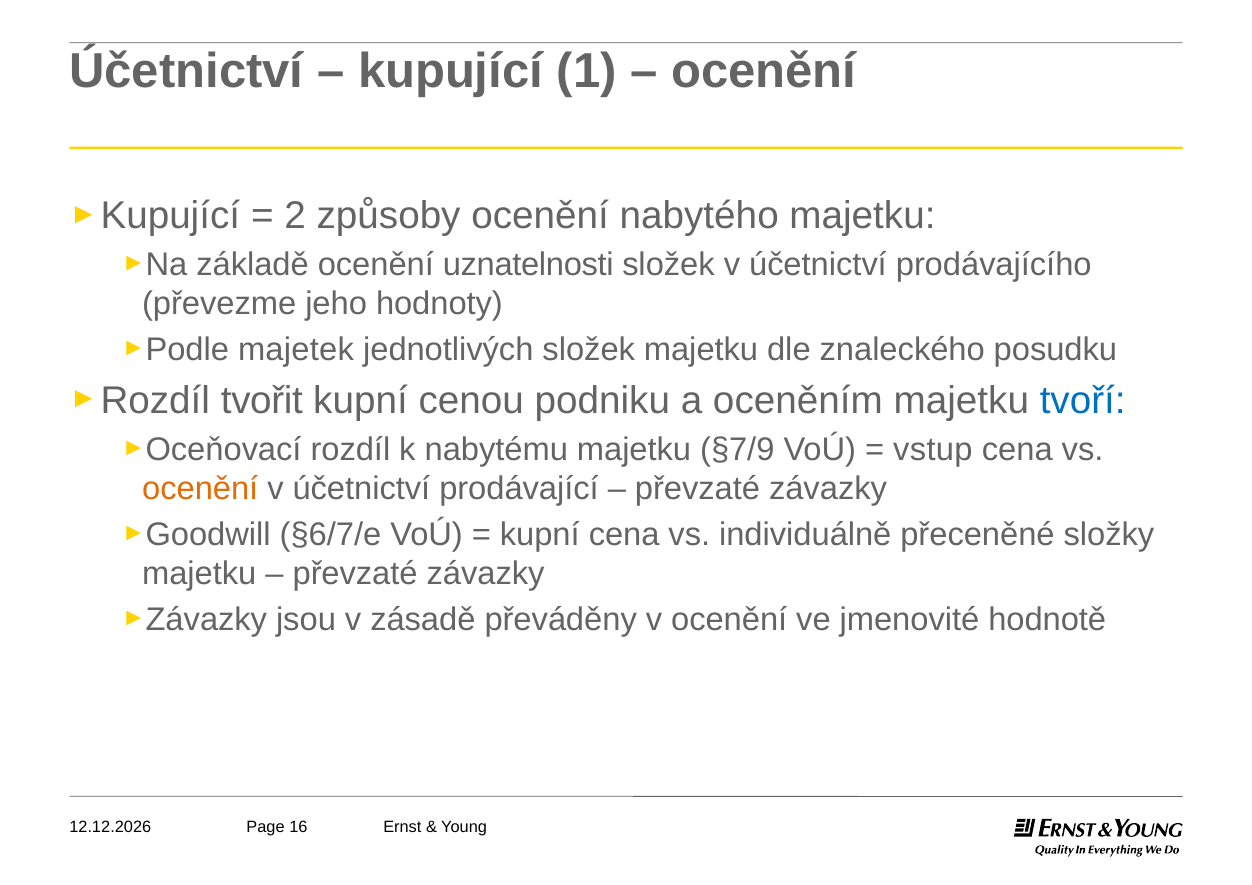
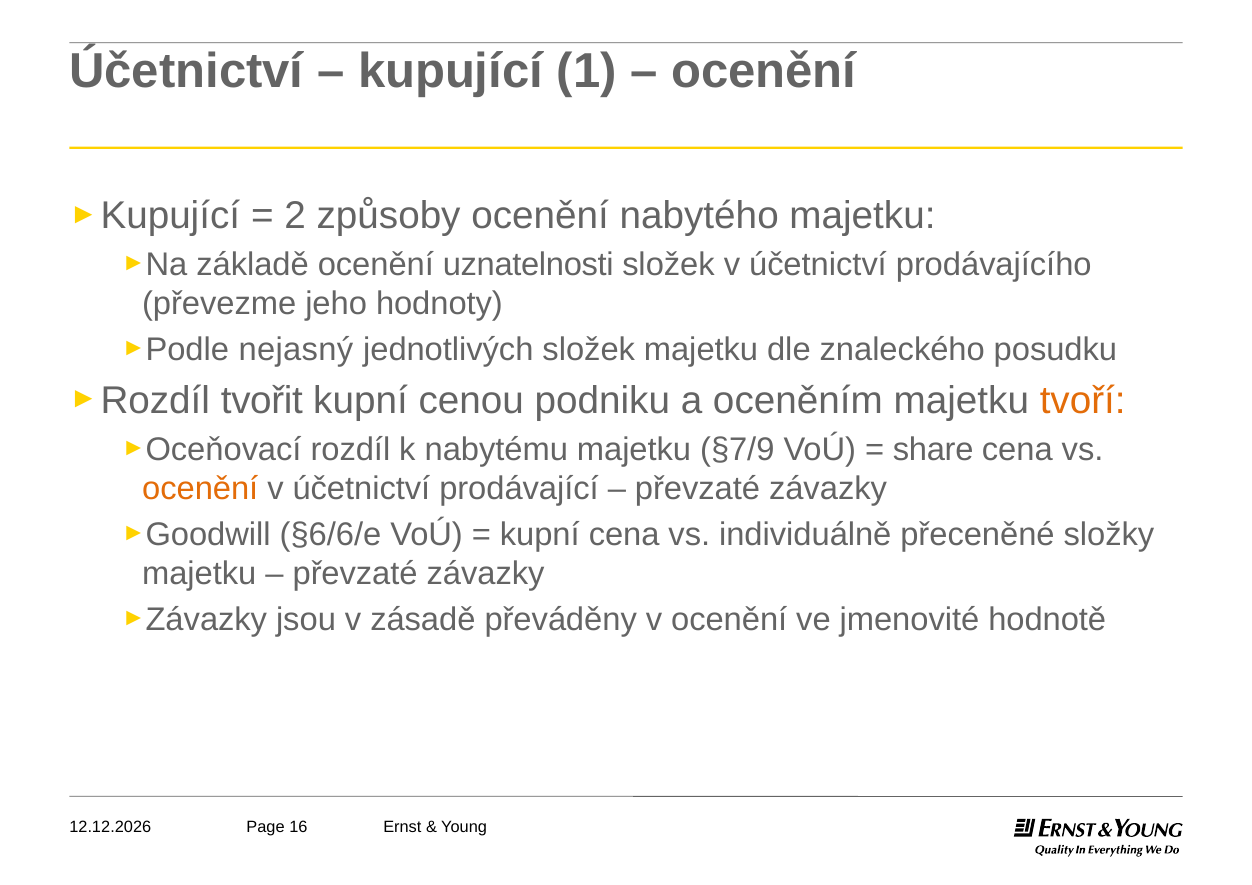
majetek: majetek -> nejasný
tvoří colour: blue -> orange
vstup: vstup -> share
§6/7/e: §6/7/e -> §6/6/e
